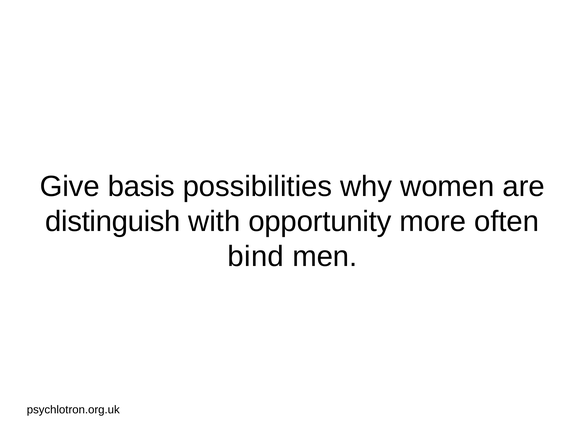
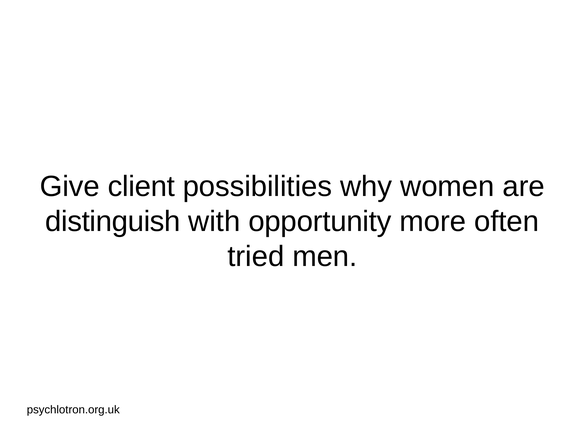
basis: basis -> client
bind: bind -> tried
